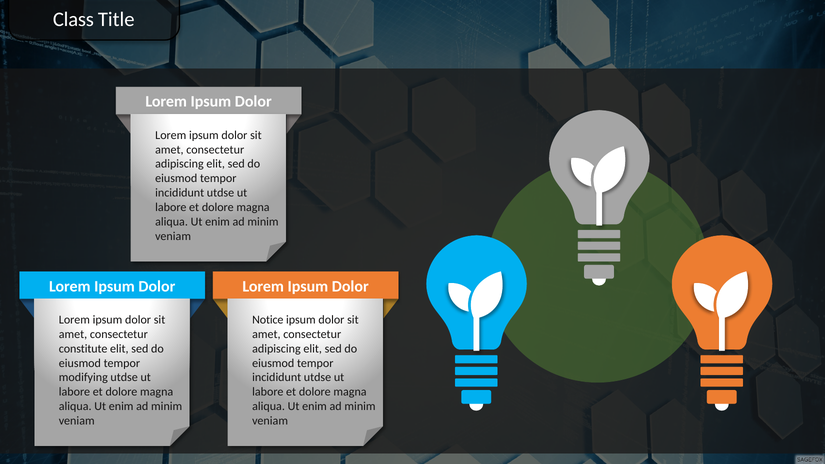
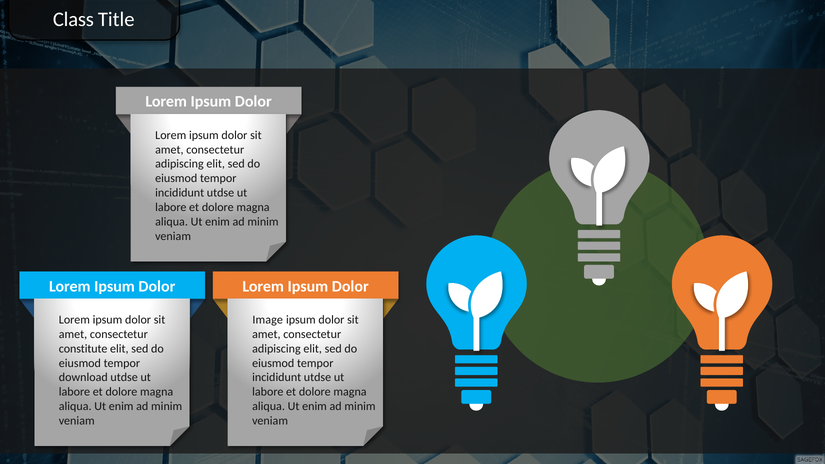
Notice: Notice -> Image
modifying: modifying -> download
